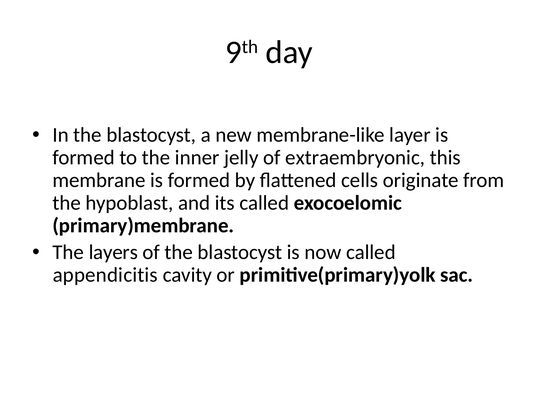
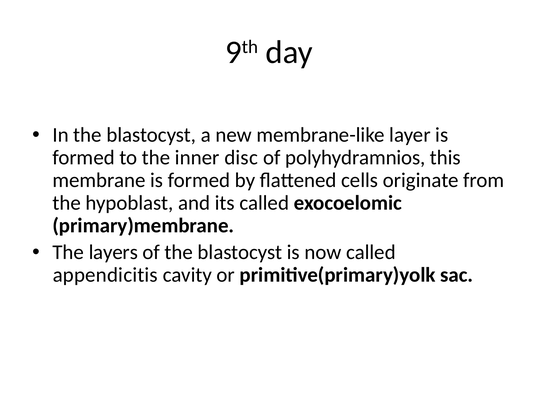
jelly: jelly -> disc
extraembryonic: extraembryonic -> polyhydramnios
